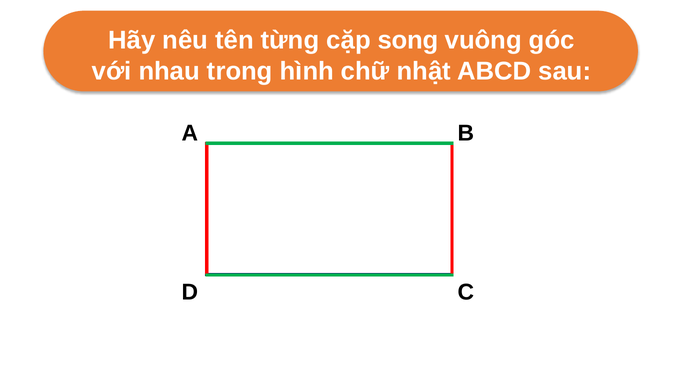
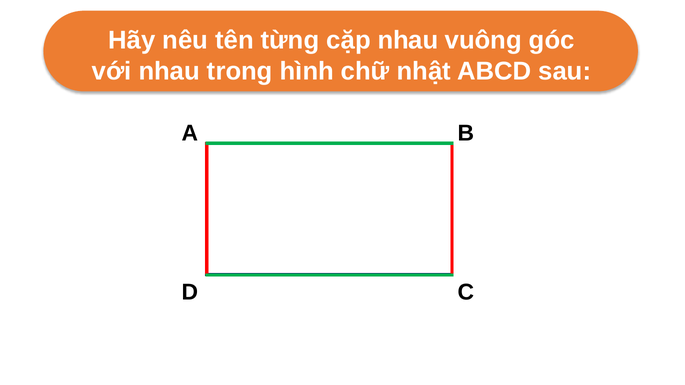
cặp song: song -> nhau
